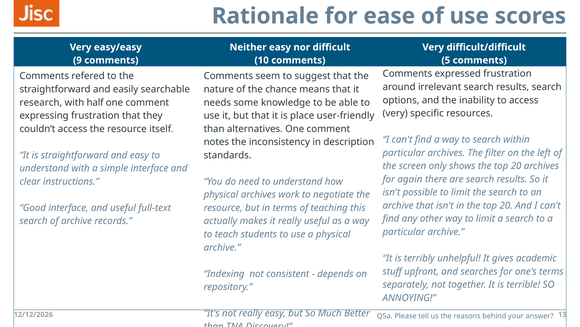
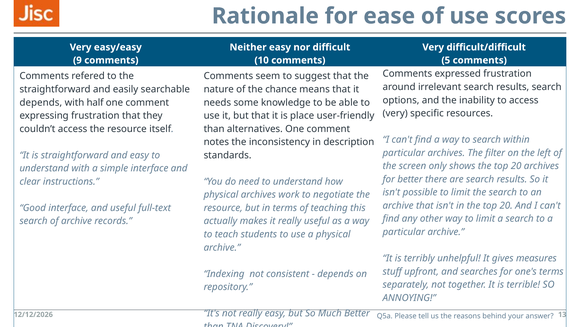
research at (41, 102): research -> depends
for again: again -> better
academic: academic -> measures
